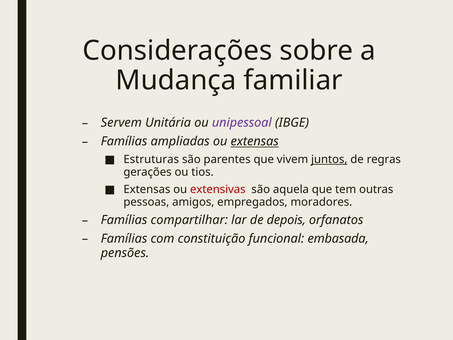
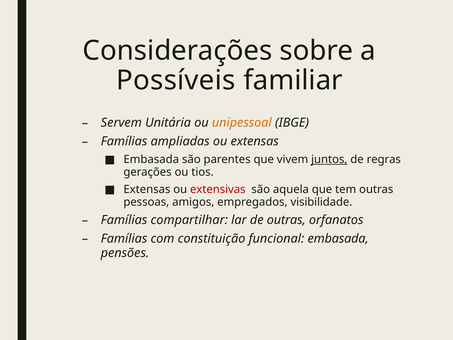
Mudança: Mudança -> Possíveis
unipessoal colour: purple -> orange
extensas at (255, 141) underline: present -> none
Estruturas at (151, 159): Estruturas -> Embasada
moradores: moradores -> visibilidade
de depois: depois -> outras
